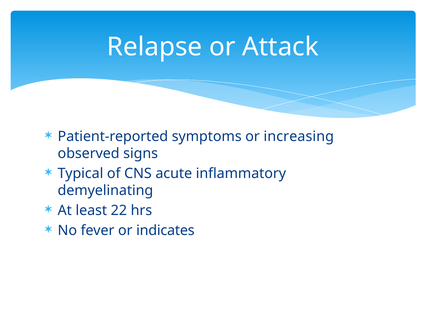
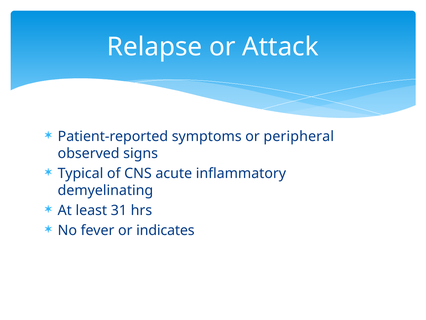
increasing: increasing -> peripheral
22: 22 -> 31
